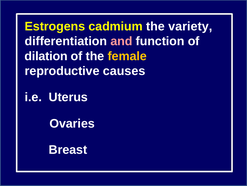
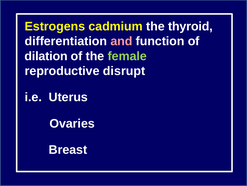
variety: variety -> thyroid
female colour: yellow -> light green
causes: causes -> disrupt
